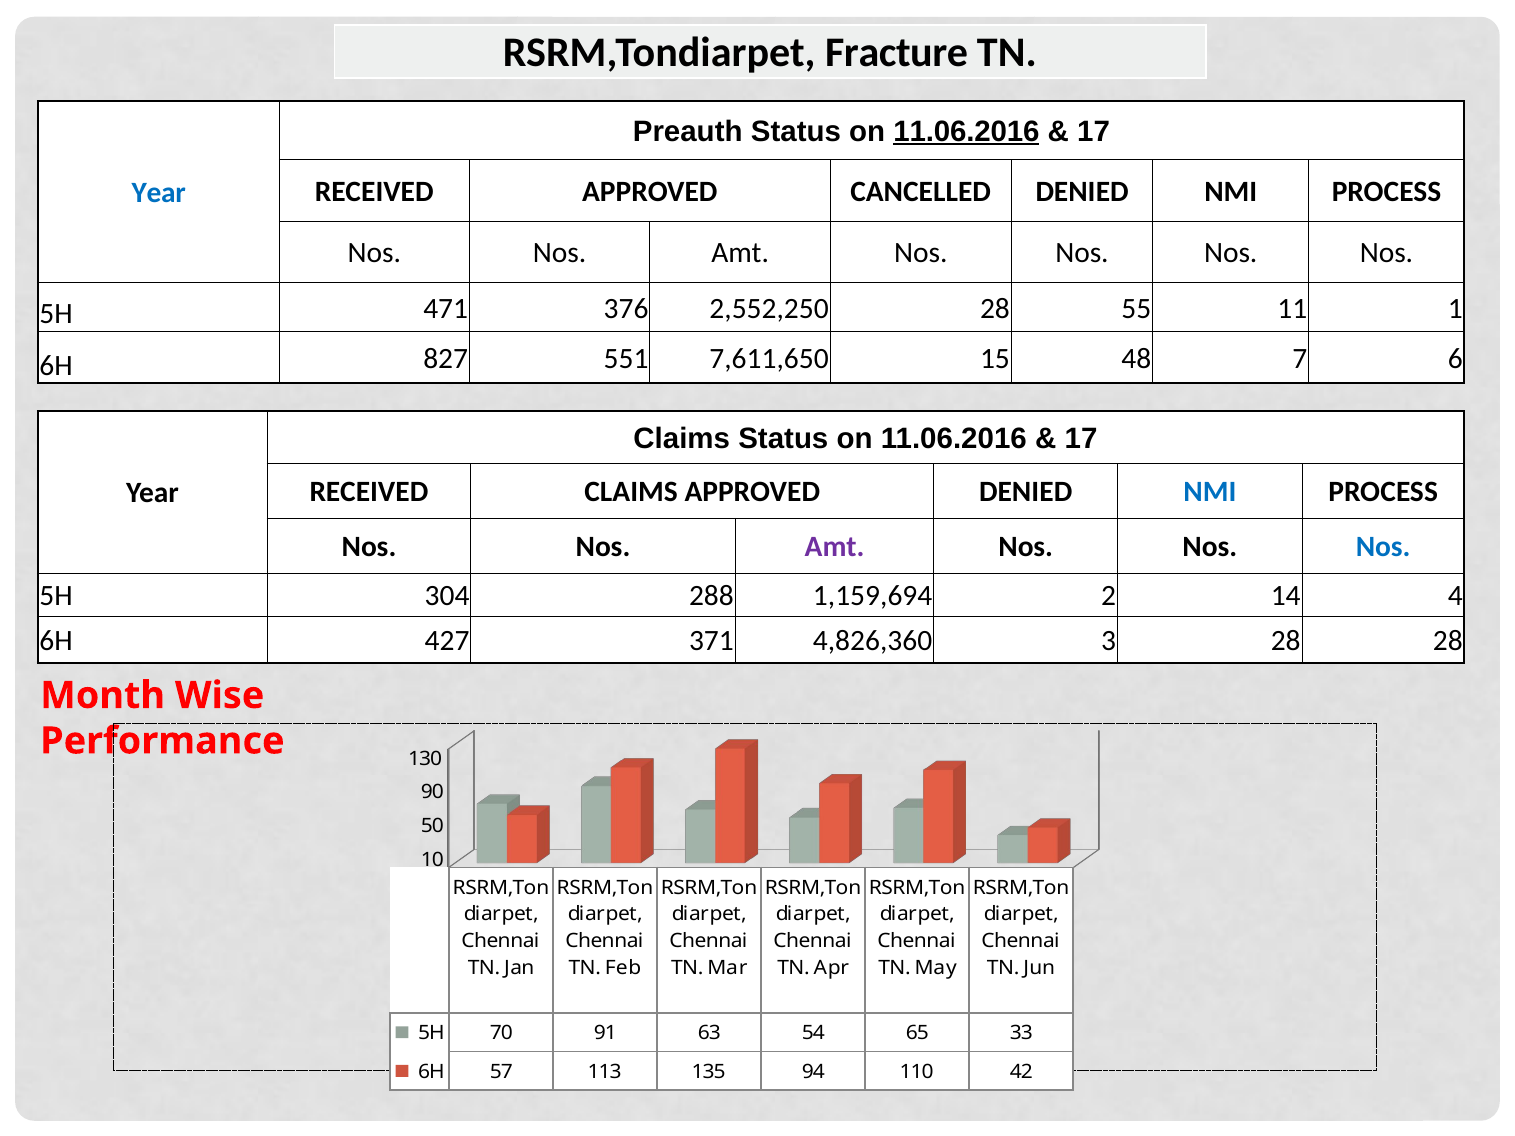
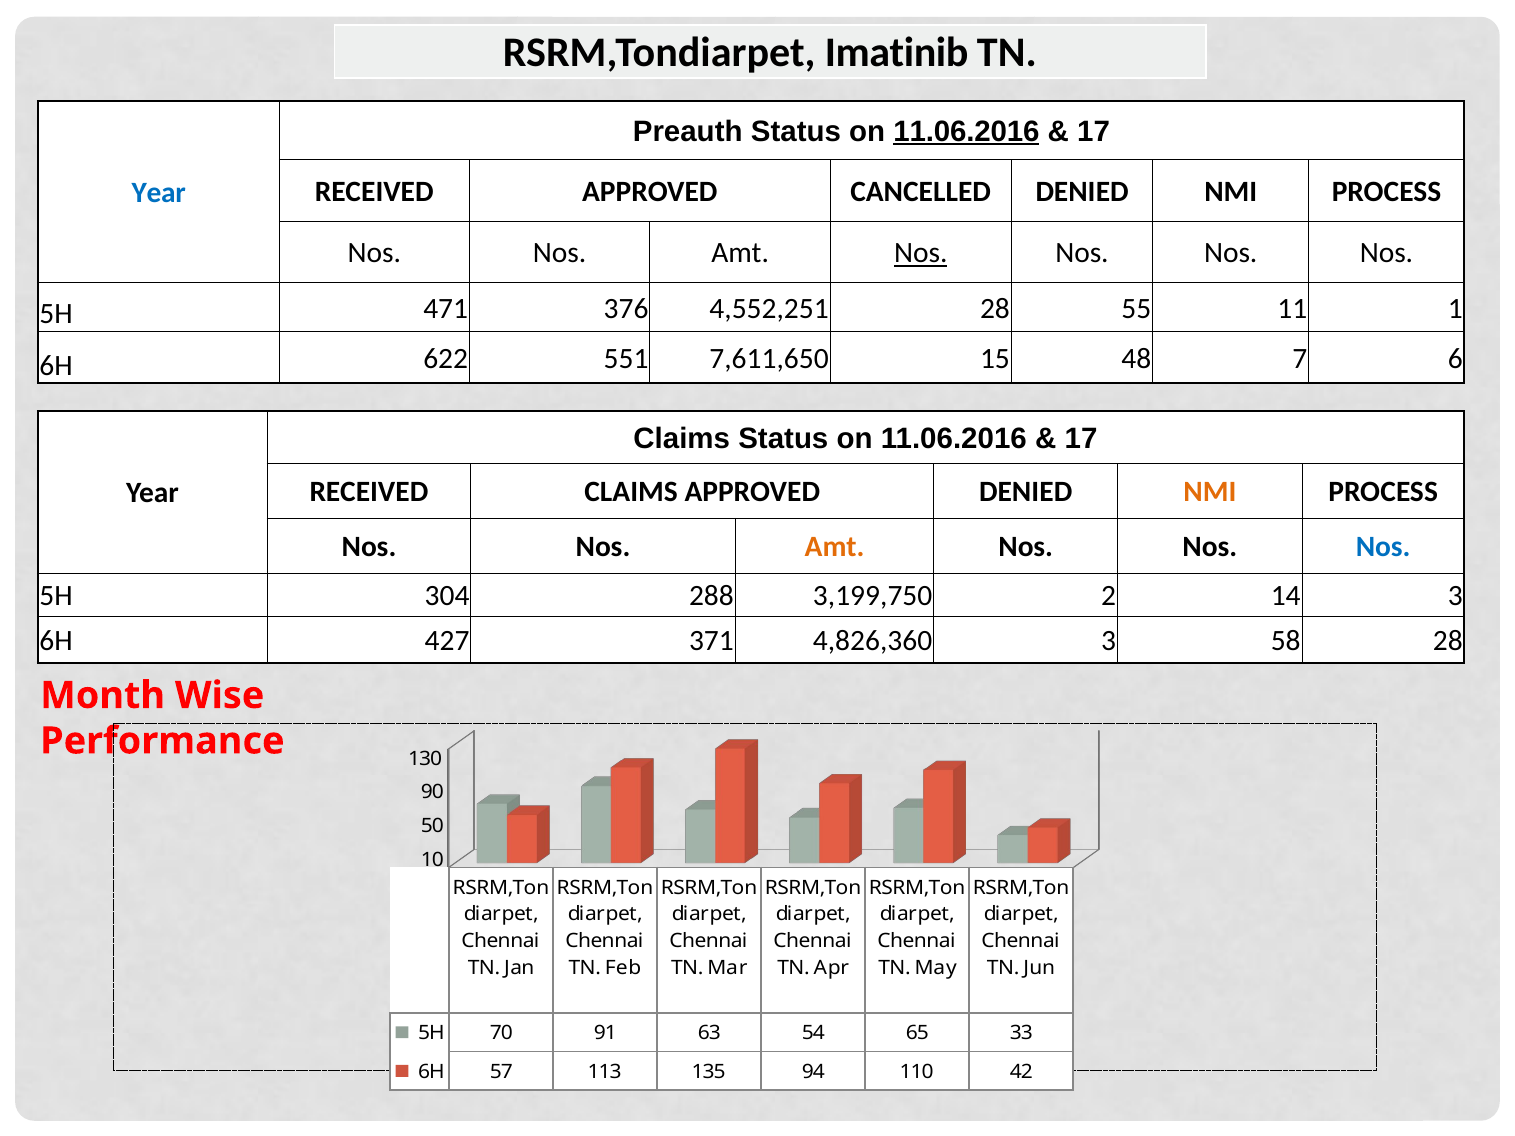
Fracture: Fracture -> Imatinib
Nos at (921, 253) underline: none -> present
2,552,250: 2,552,250 -> 4,552,251
827: 827 -> 622
NMI at (1210, 492) colour: blue -> orange
Amt at (835, 547) colour: purple -> orange
1,159,694: 1,159,694 -> 3,199,750
14 4: 4 -> 3
3 28: 28 -> 58
